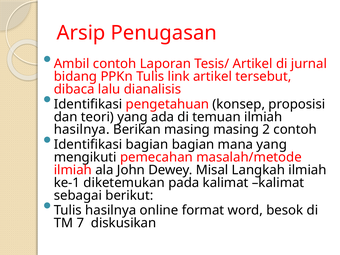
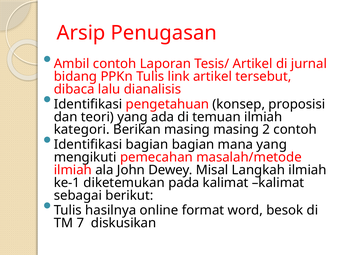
hasilnya at (82, 130): hasilnya -> kategori
